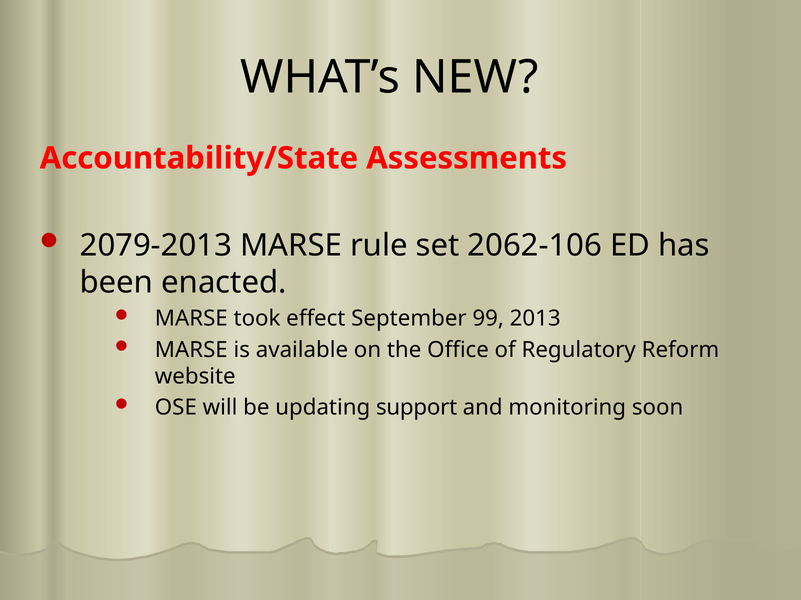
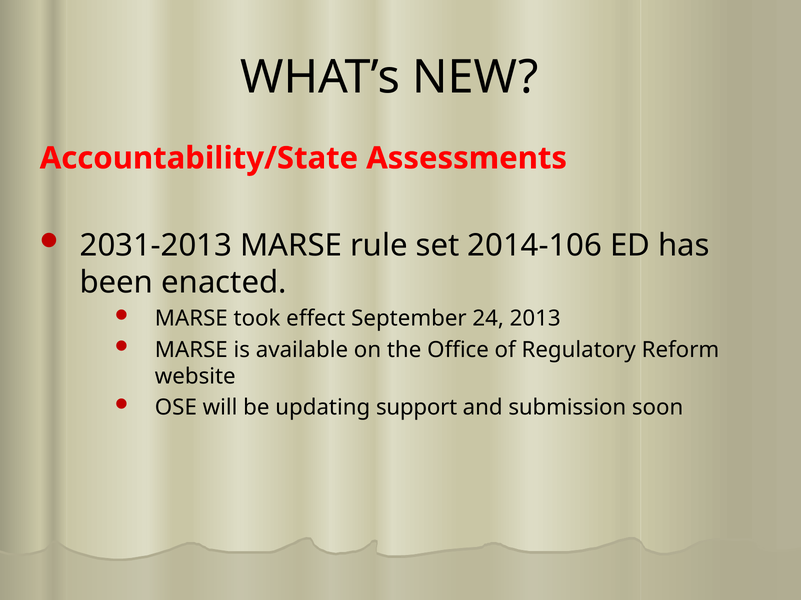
2079-2013: 2079-2013 -> 2031-2013
2062-106: 2062-106 -> 2014-106
99: 99 -> 24
monitoring: monitoring -> submission
